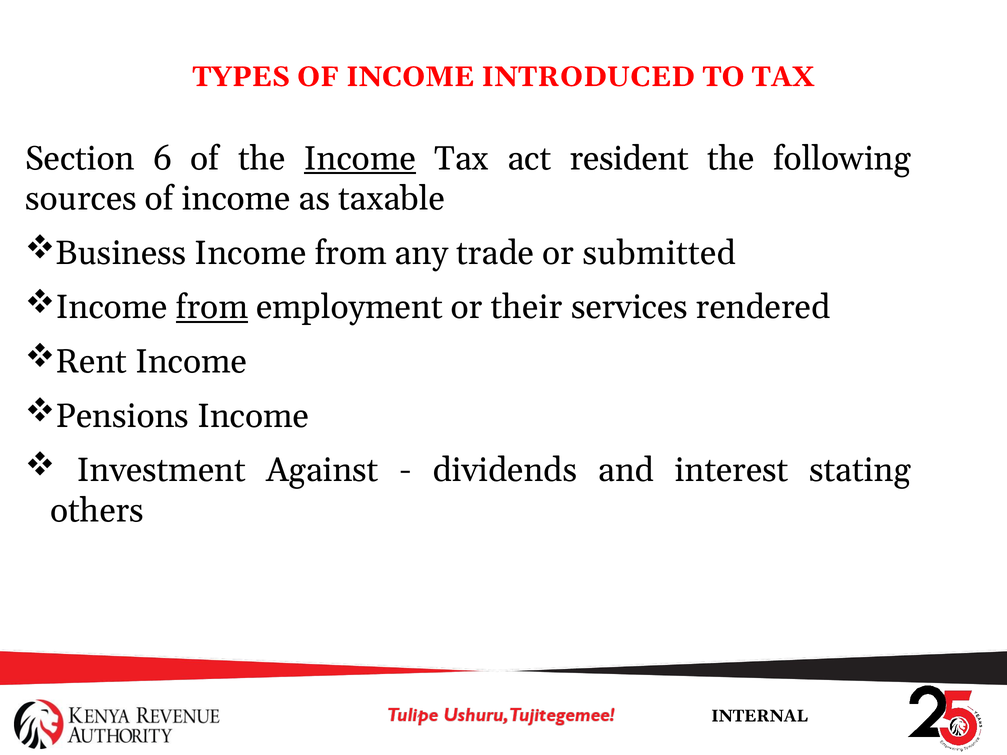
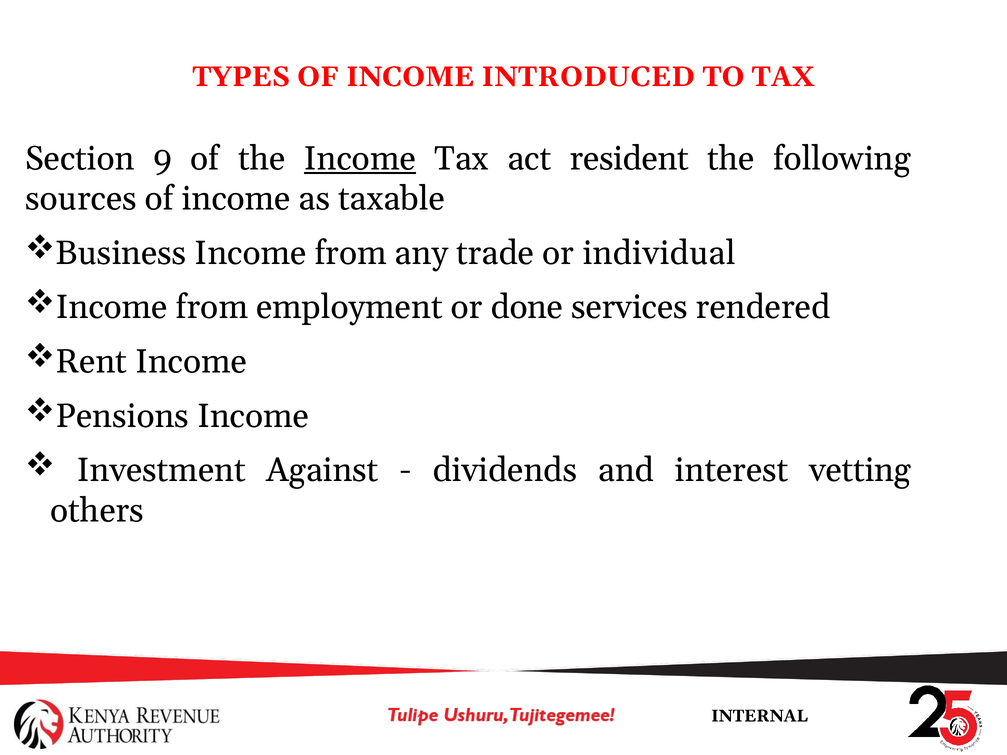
6: 6 -> 9
submitted: submitted -> individual
from at (212, 308) underline: present -> none
their: their -> done
stating: stating -> vetting
